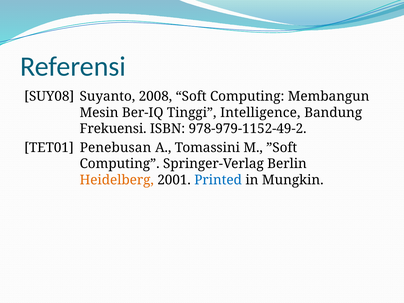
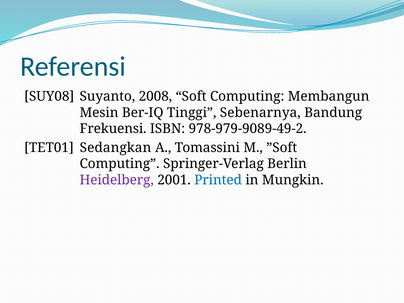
Intelligence: Intelligence -> Sebenarnya
978-979-1152-49-2: 978-979-1152-49-2 -> 978-979-9089-49-2
Penebusan: Penebusan -> Sedangkan
Heidelberg colour: orange -> purple
